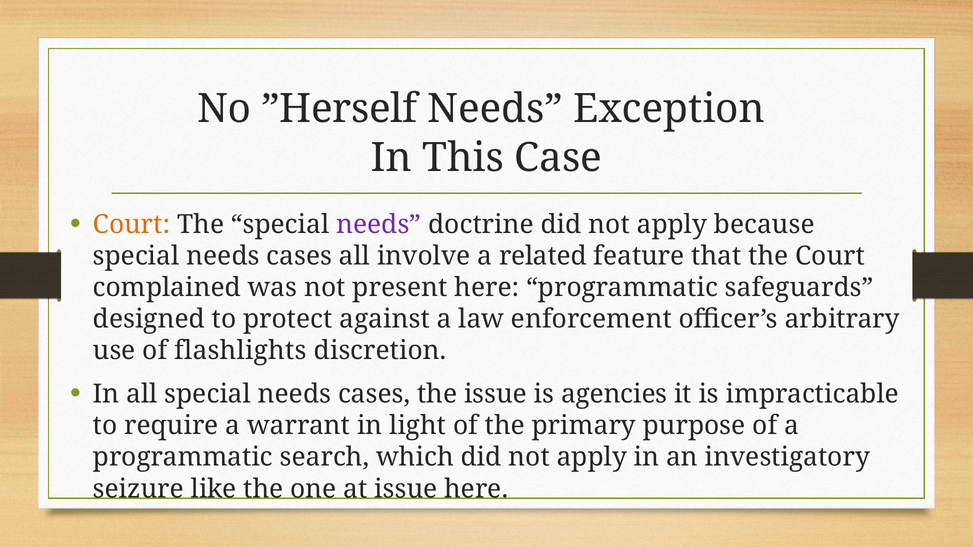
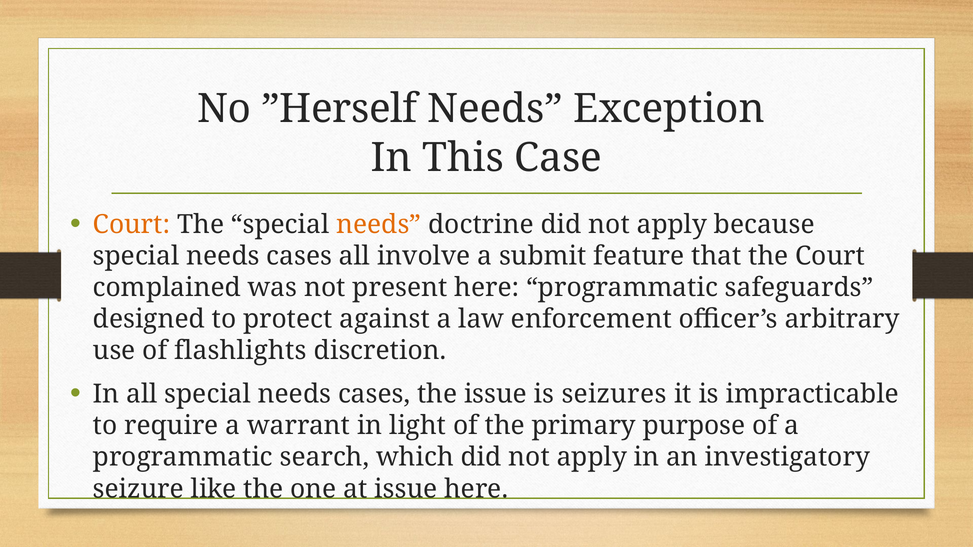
needs at (379, 225) colour: purple -> orange
related: related -> submit
agencies: agencies -> seizures
